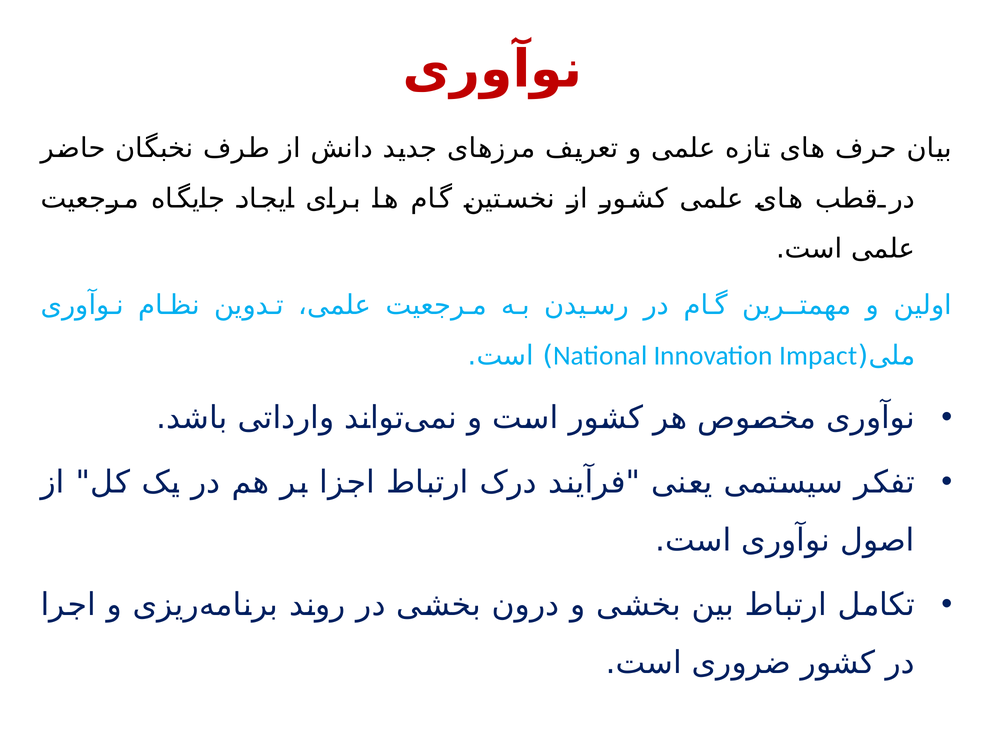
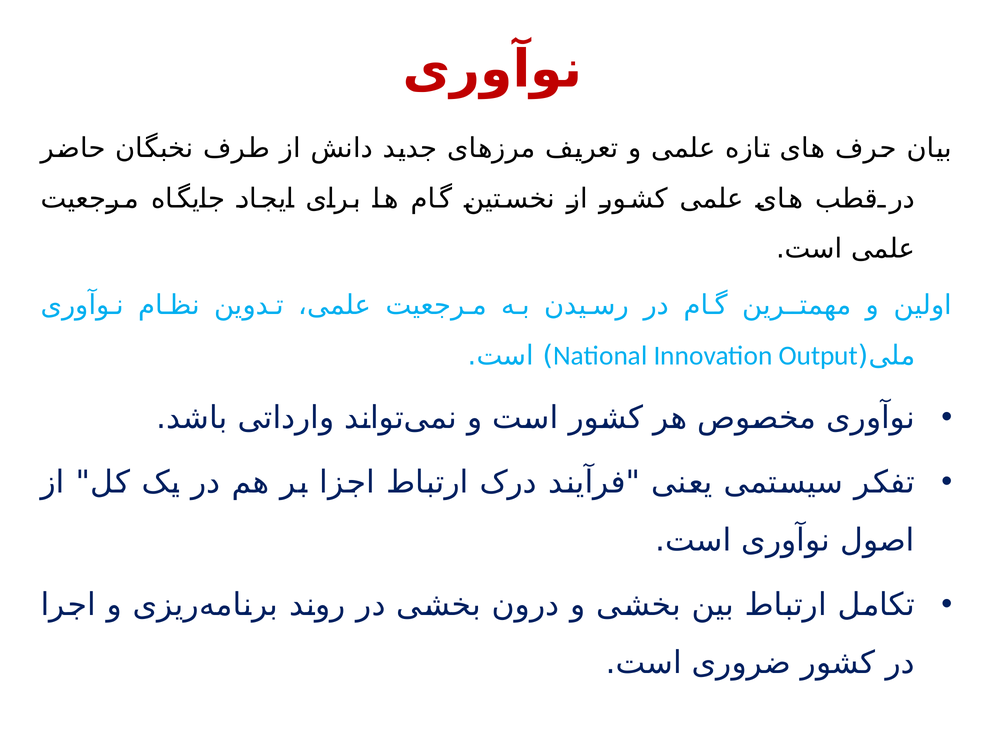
Impact: Impact -> Output
